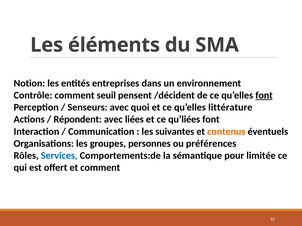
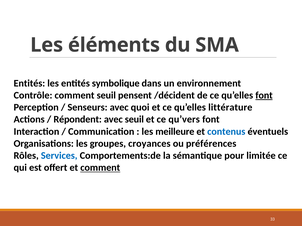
Notion at (29, 83): Notion -> Entités
entreprises: entreprises -> symbolique
avec liées: liées -> seuil
qu’liées: qu’liées -> qu’vers
suivantes: suivantes -> meilleure
contenus colour: orange -> blue
personnes: personnes -> croyances
comment at (100, 168) underline: none -> present
